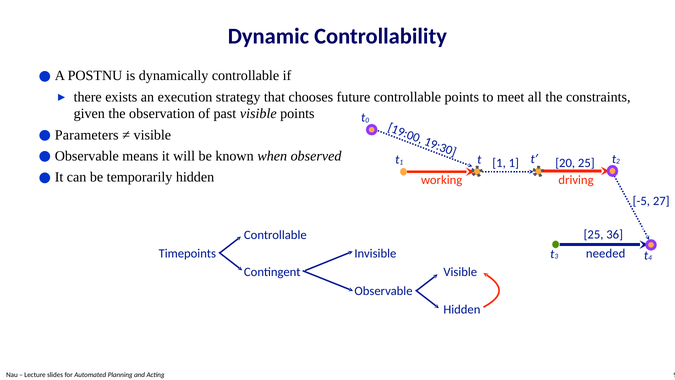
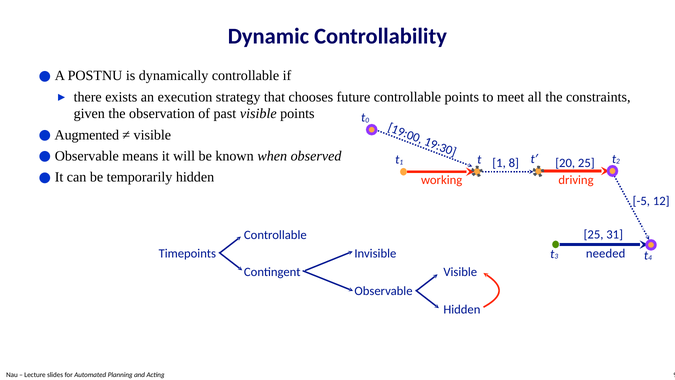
Parameters: Parameters -> Augmented
1 1: 1 -> 8
27: 27 -> 12
36: 36 -> 31
